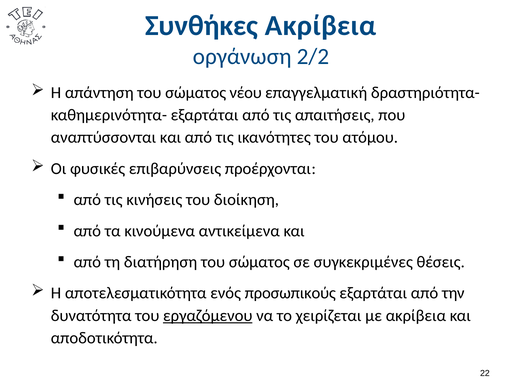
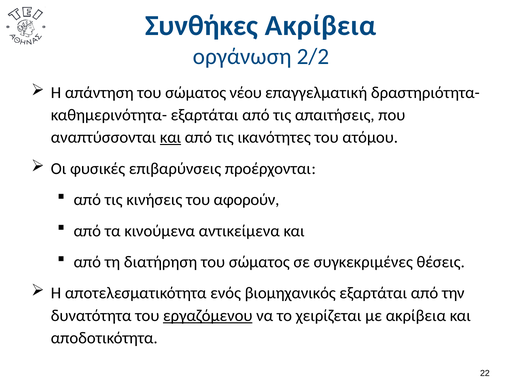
και at (170, 137) underline: none -> present
διοίκηση: διοίκηση -> αφορούν
προσωπικούς: προσωπικούς -> βιομηχανικός
